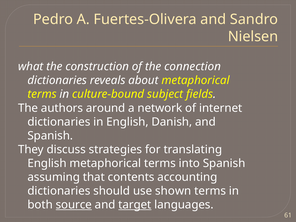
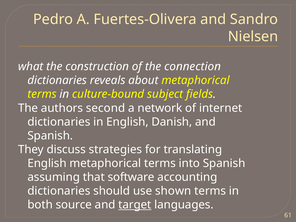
around: around -> second
contents: contents -> software
source underline: present -> none
